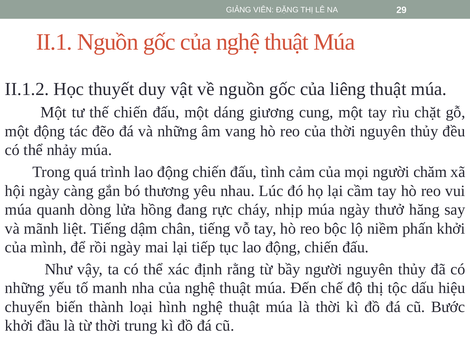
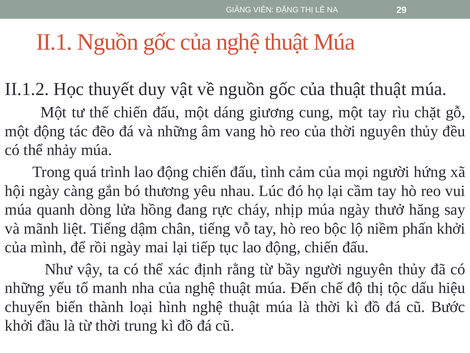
của liêng: liêng -> thuật
chăm: chăm -> hứng
